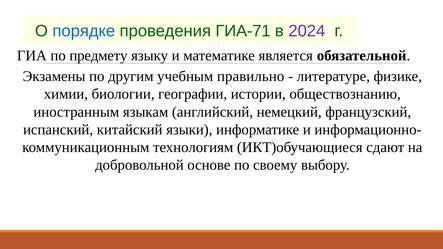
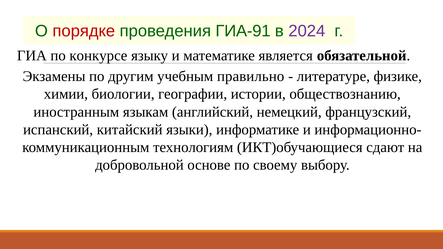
порядке colour: blue -> red
ГИА-71: ГИА-71 -> ГИА-91
предмету: предмету -> конкурсе
